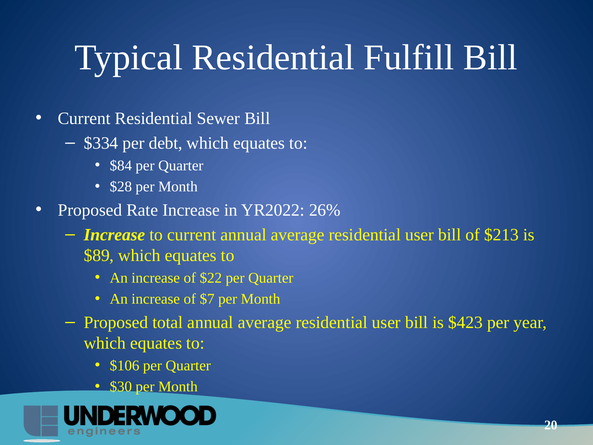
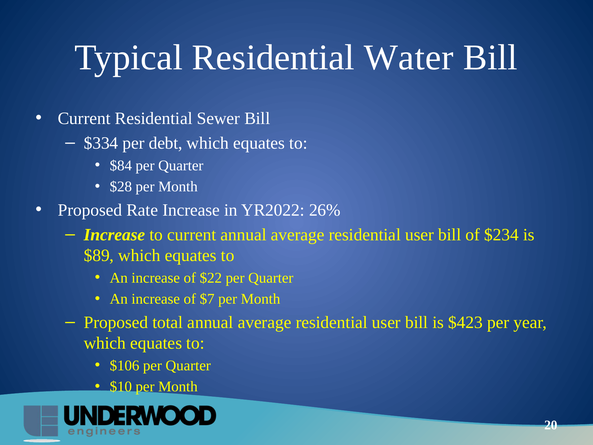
Fulfill: Fulfill -> Water
$213: $213 -> $234
$30: $30 -> $10
